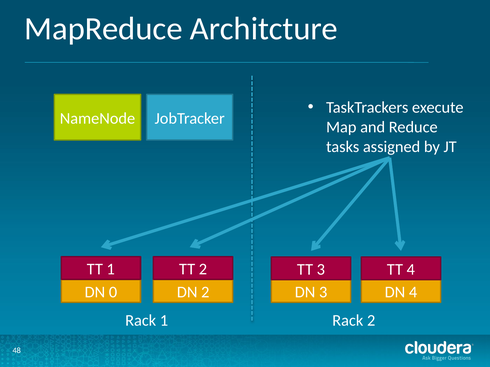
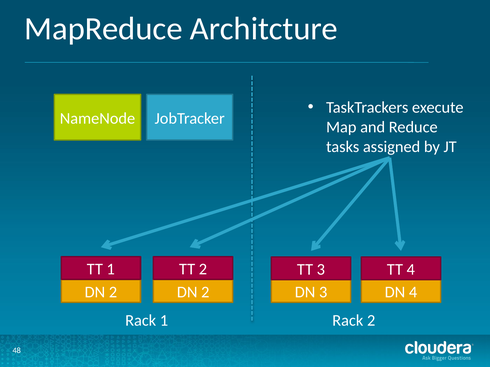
0 at (113, 293): 0 -> 2
